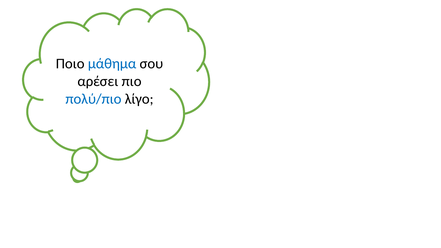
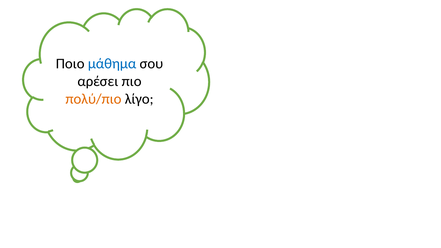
πολύ/πιο colour: blue -> orange
